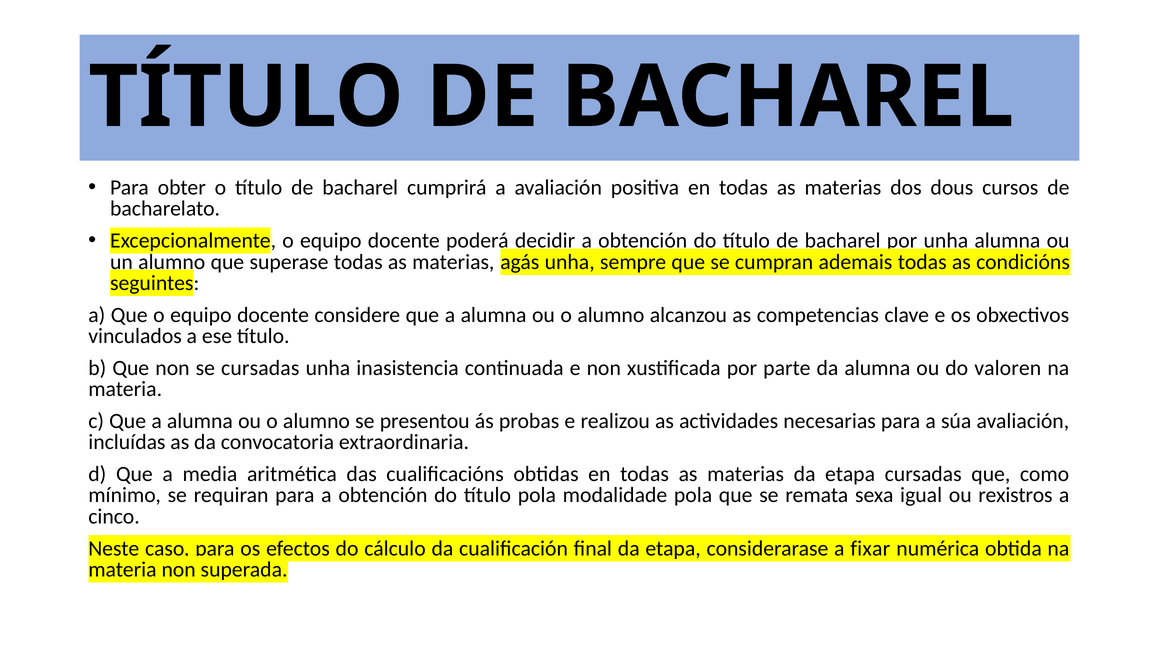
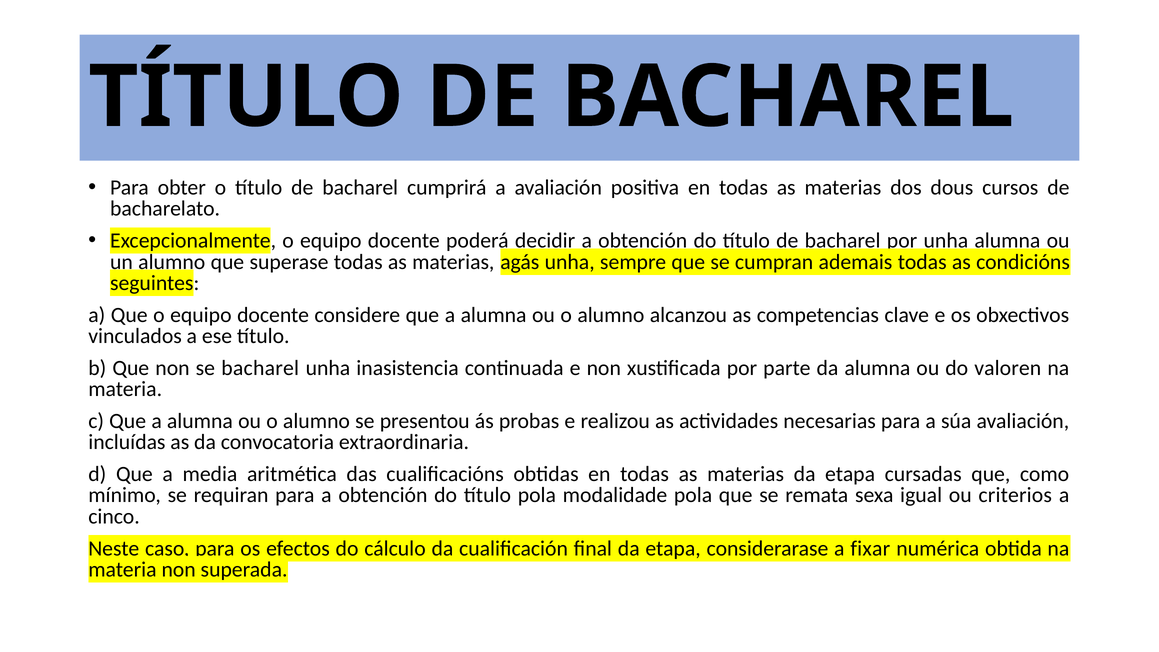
se cursadas: cursadas -> bacharel
rexistros: rexistros -> criterios
